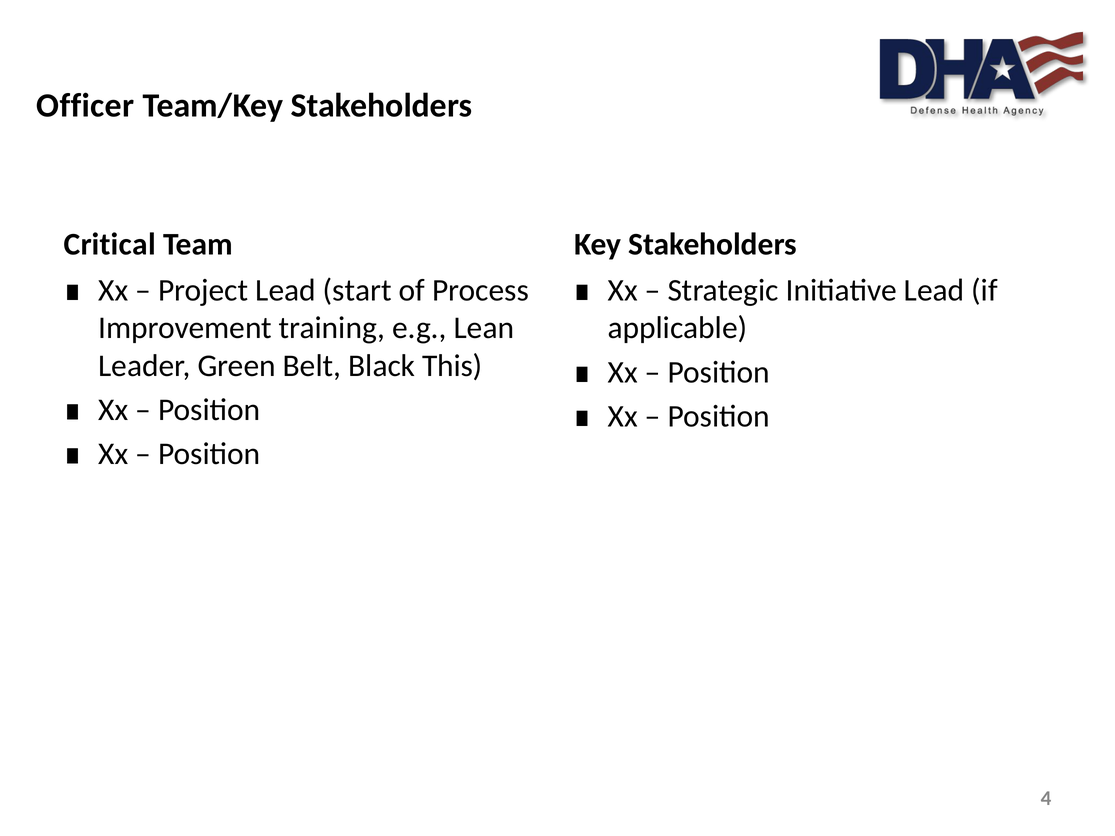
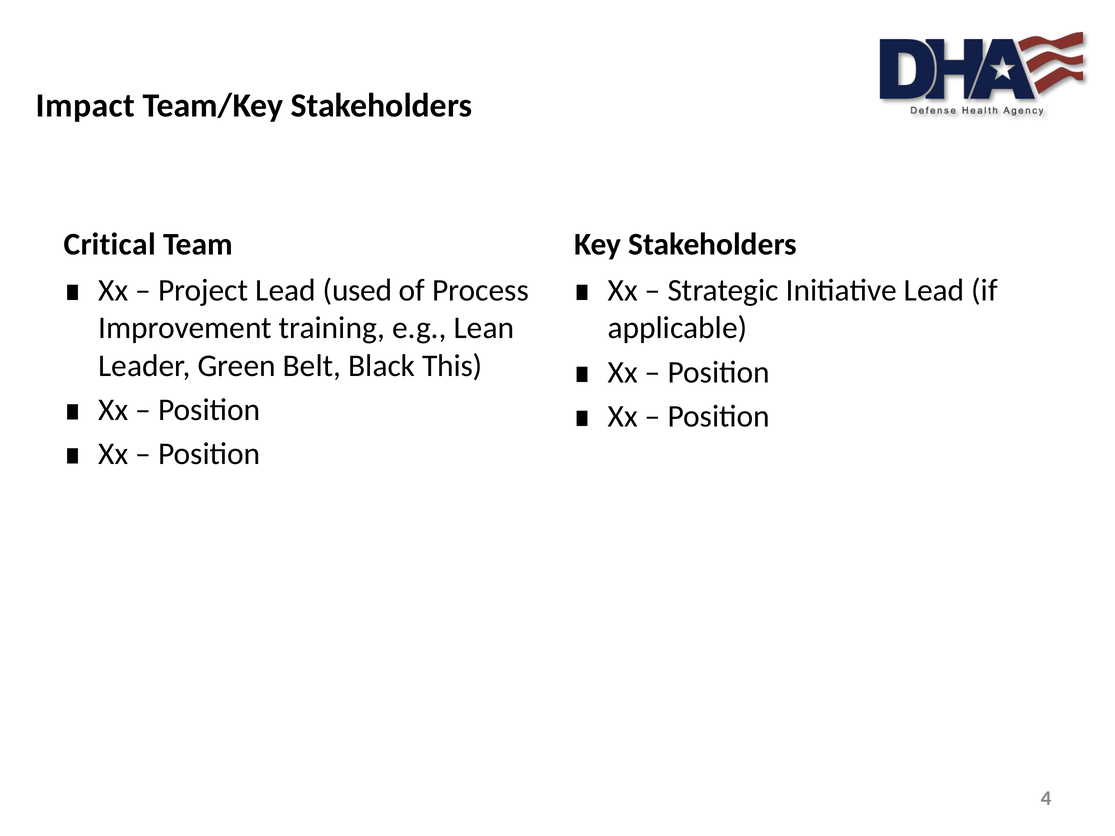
Officer: Officer -> Impact
start: start -> used
